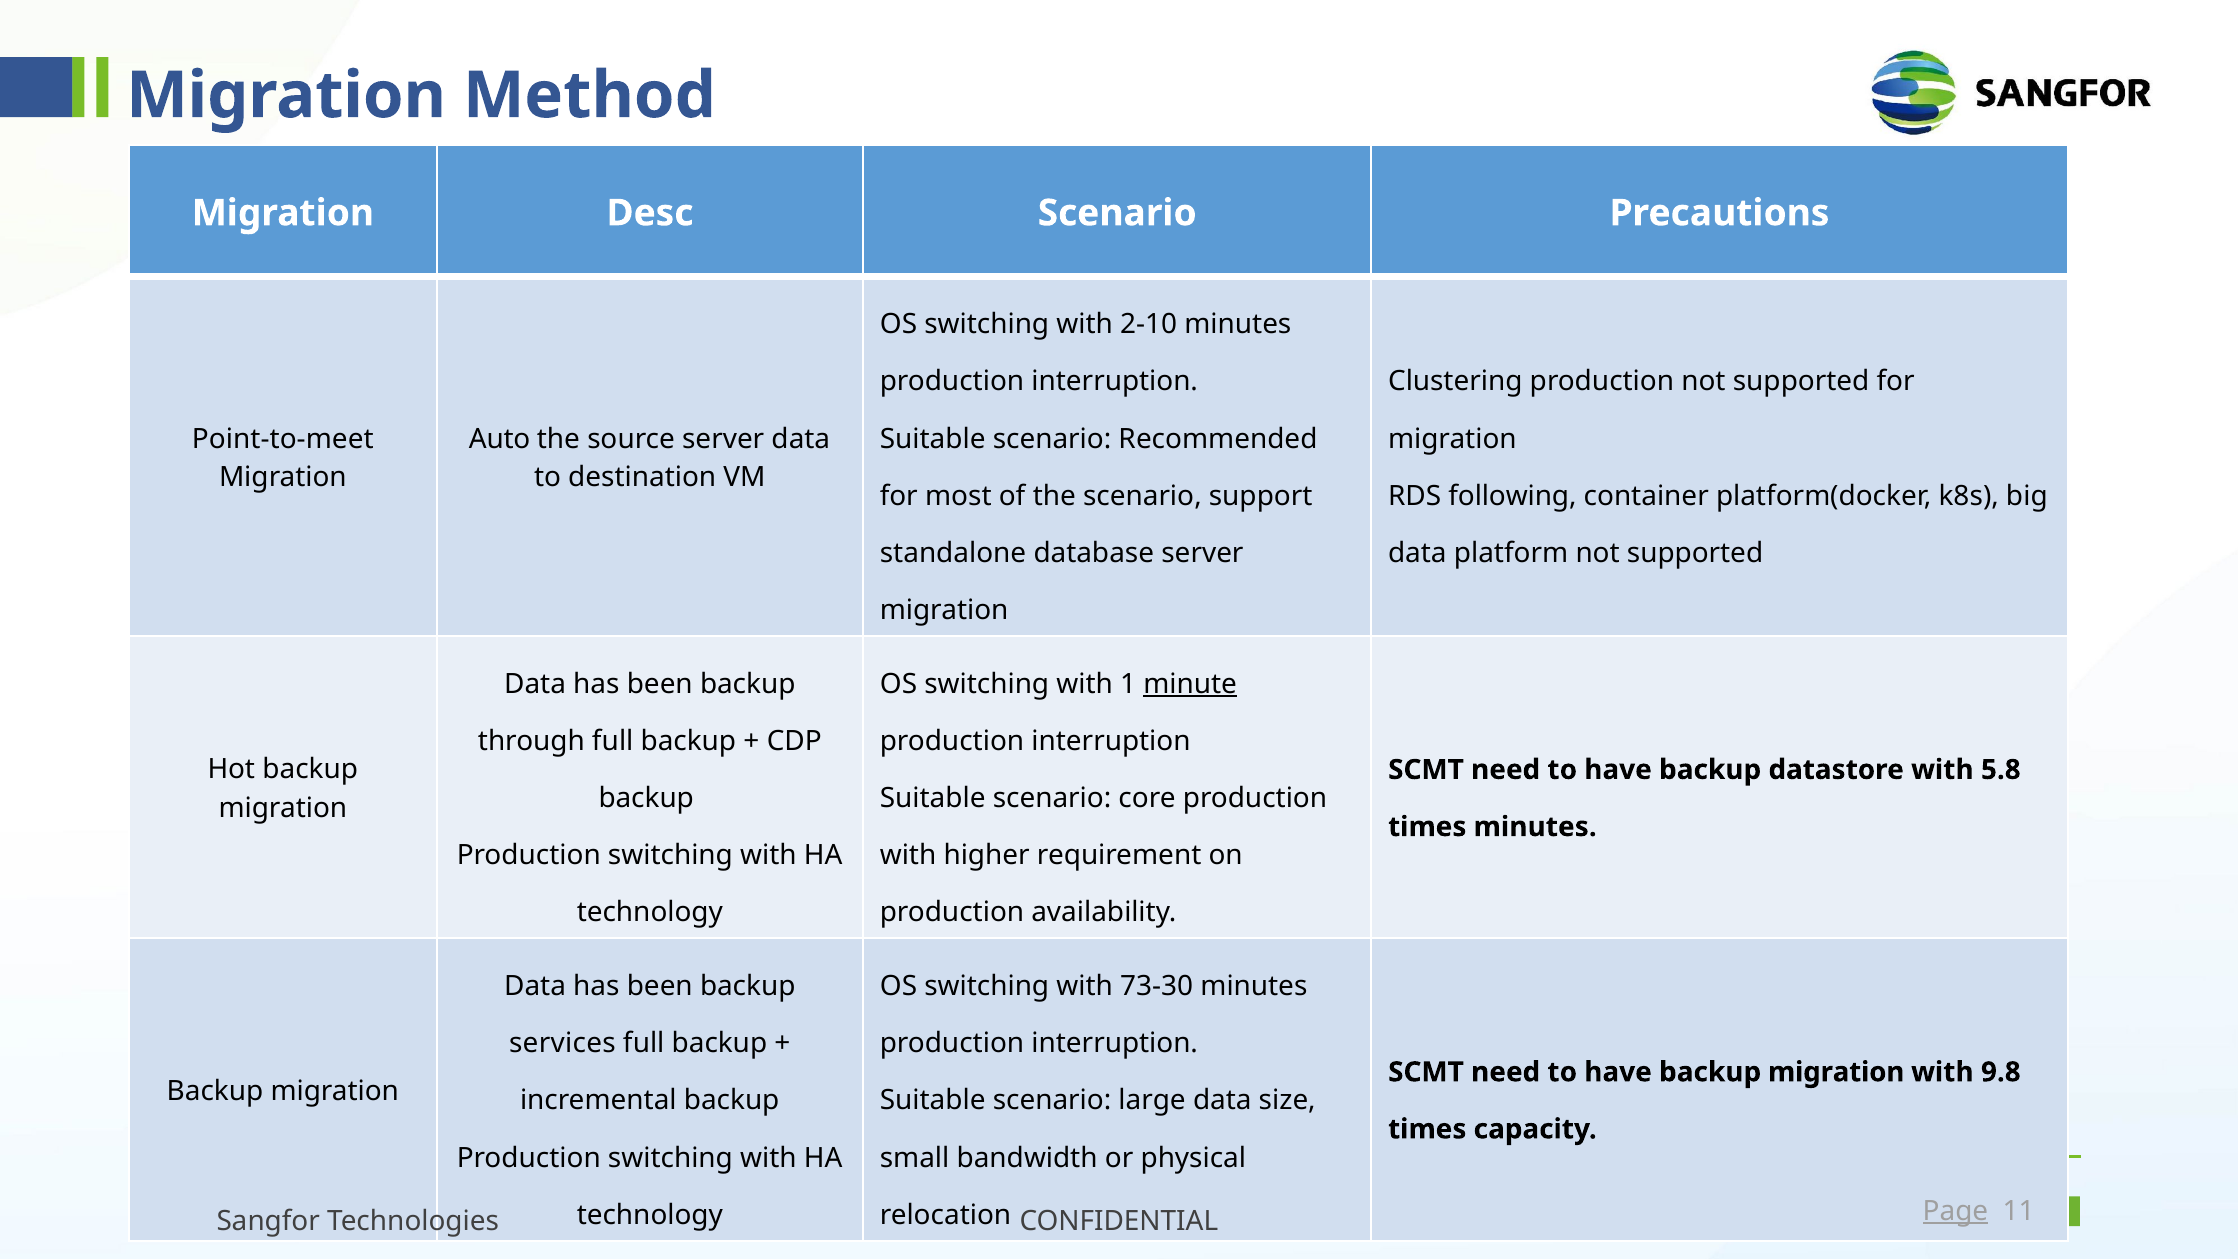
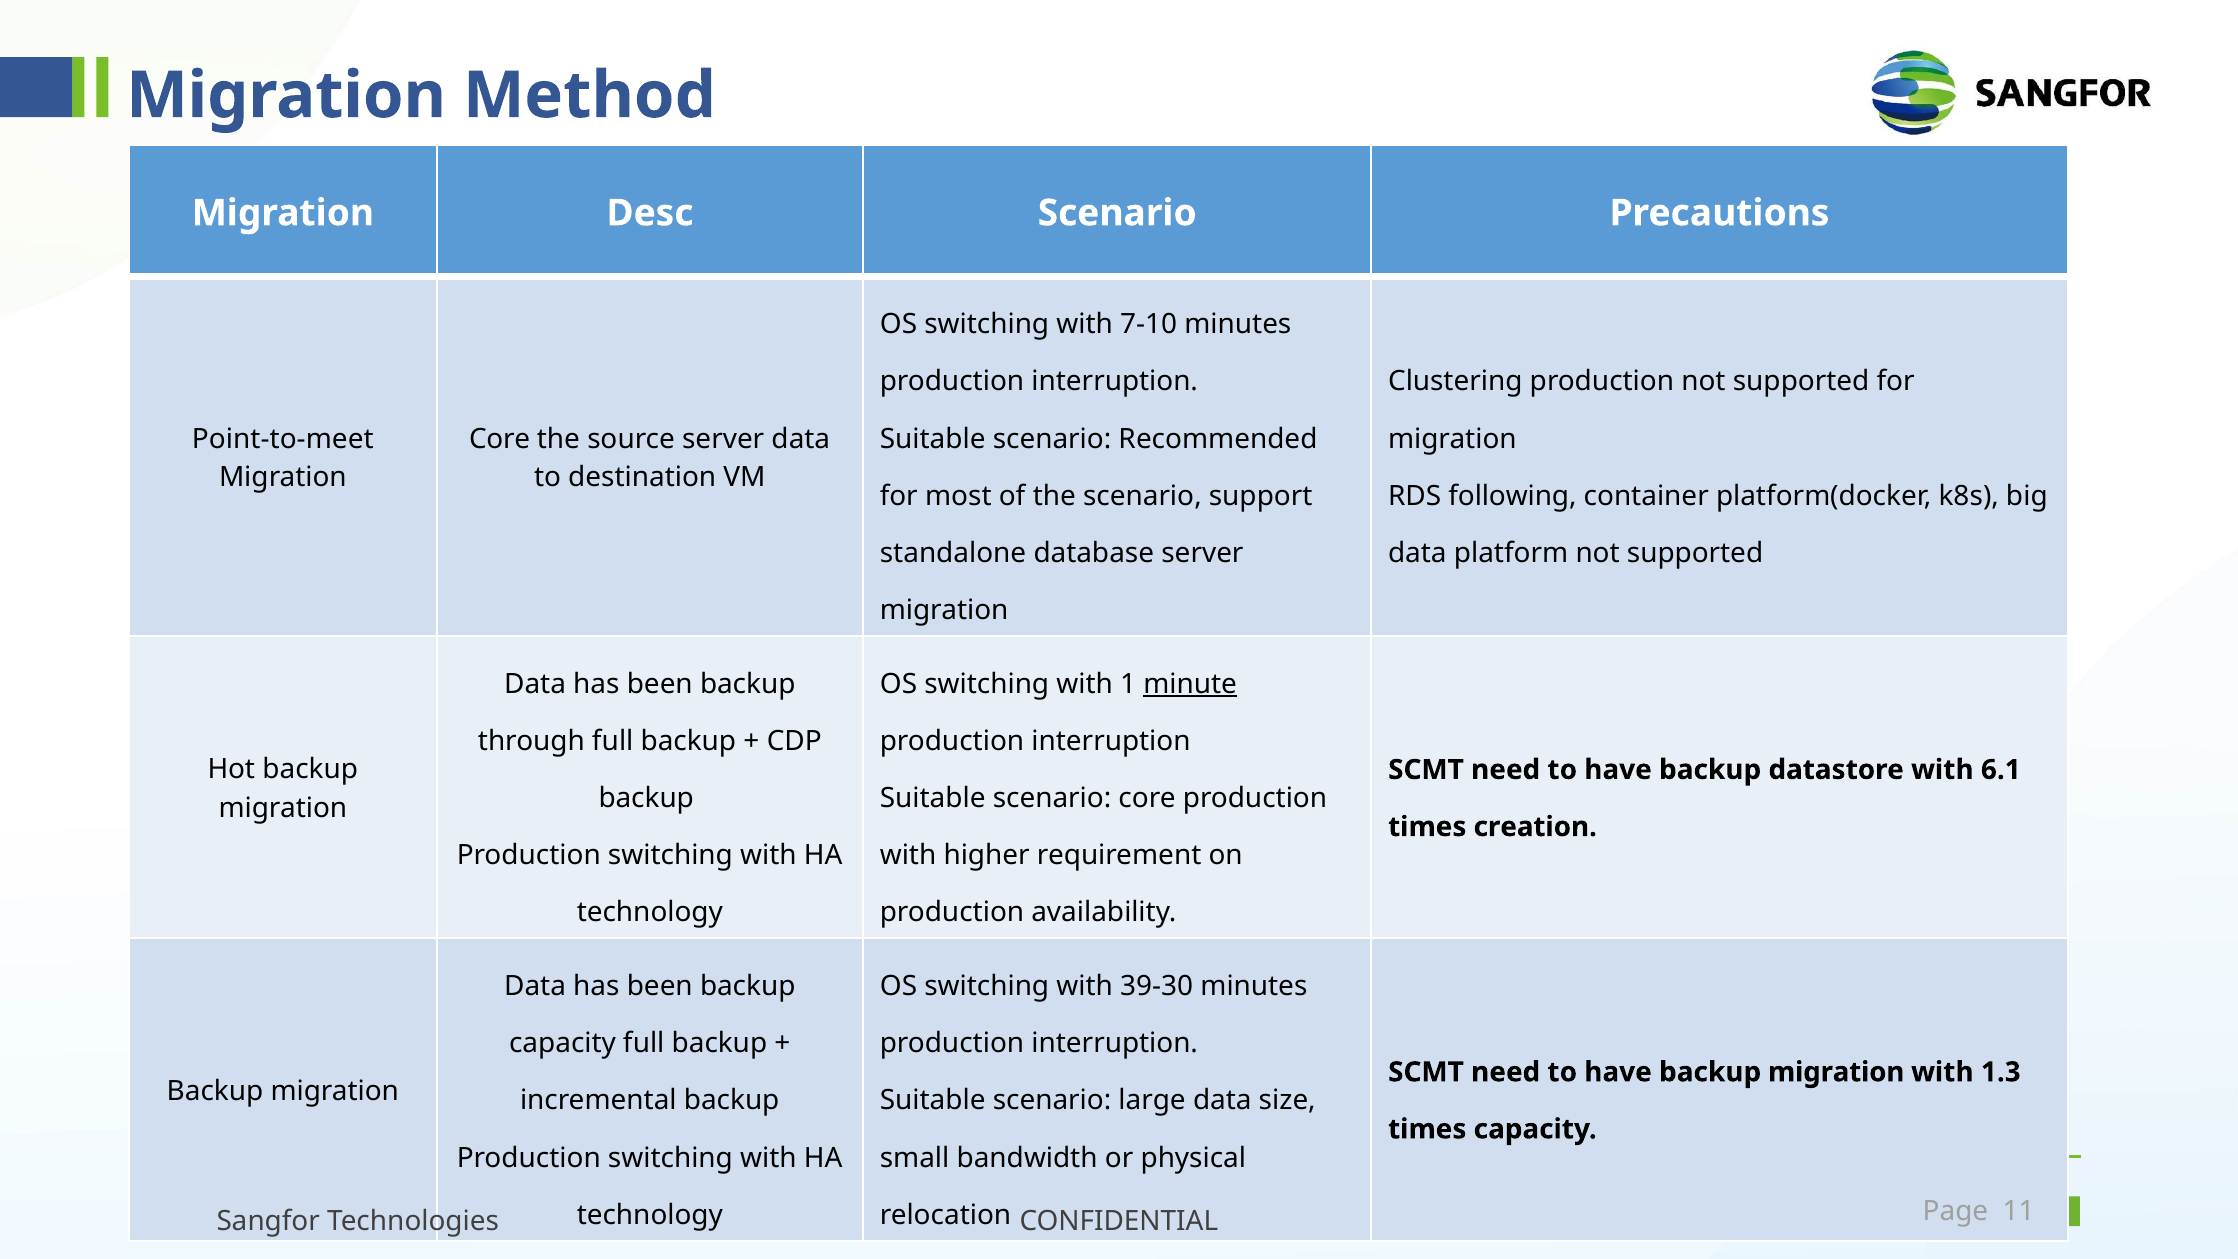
2-10: 2-10 -> 7-10
Auto at (500, 439): Auto -> Core
5.8: 5.8 -> 6.1
times minutes: minutes -> creation
73-30: 73-30 -> 39-30
services at (562, 1043): services -> capacity
9.8: 9.8 -> 1.3
Page underline: present -> none
